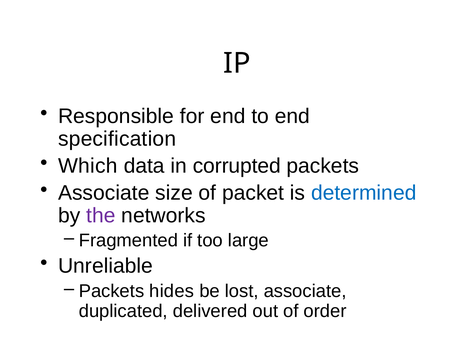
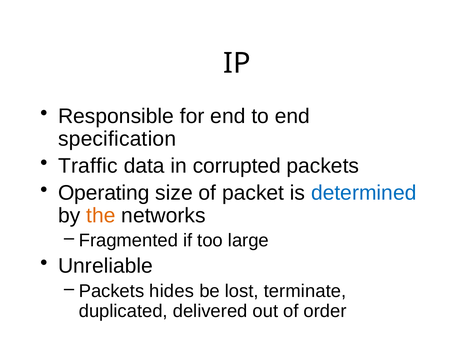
Which: Which -> Traffic
Associate at (104, 193): Associate -> Operating
the colour: purple -> orange
lost associate: associate -> terminate
